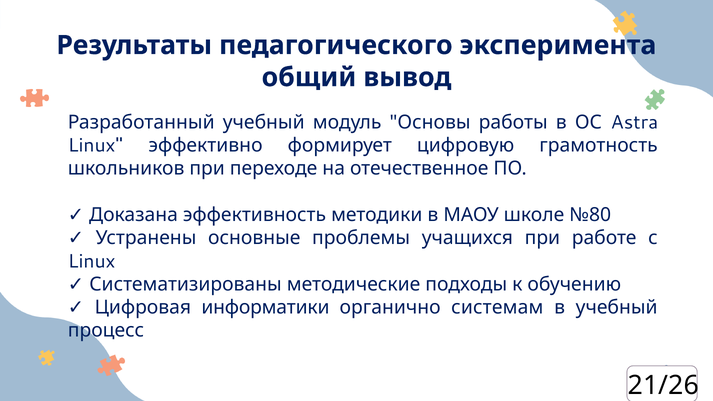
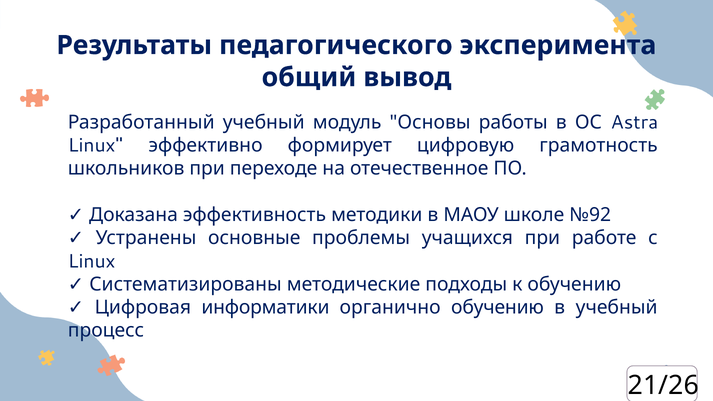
№80: №80 -> №92
органично системам: системам -> обучению
